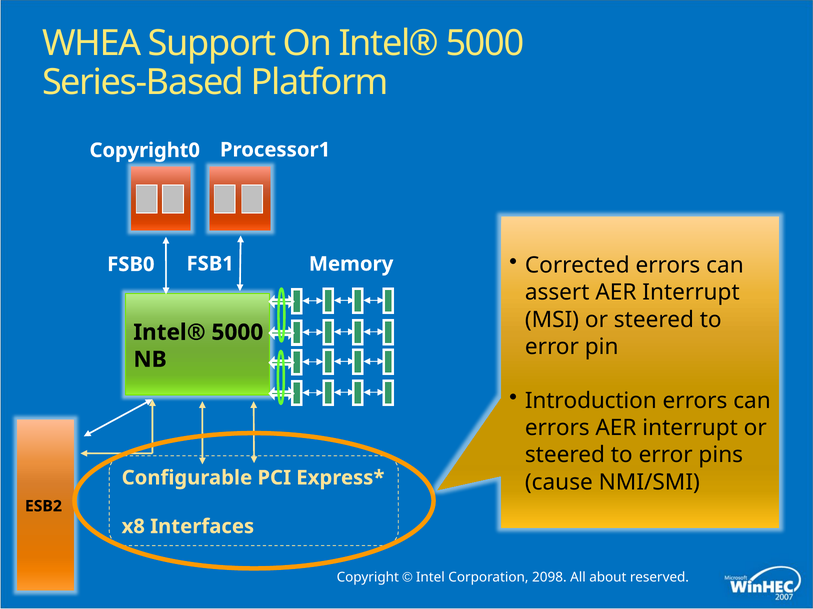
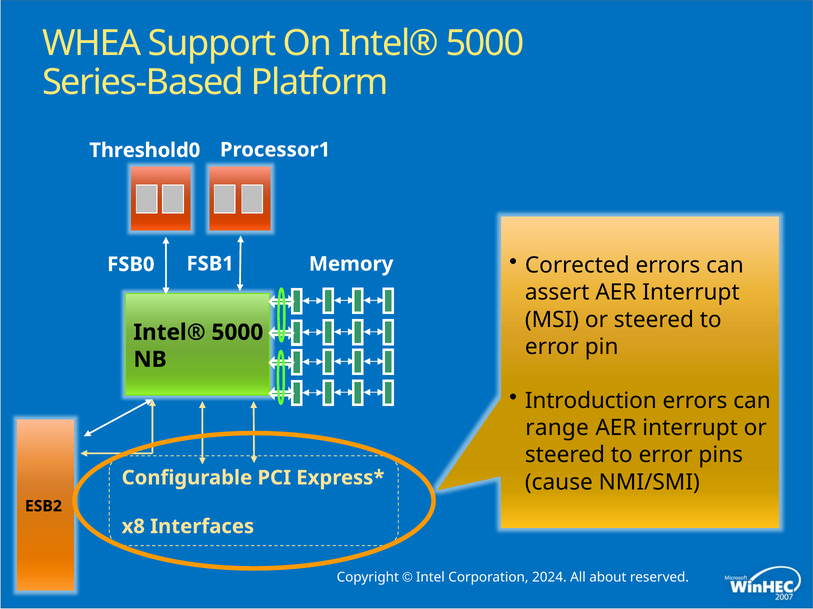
Copyright0: Copyright0 -> Threshold0
errors at (557, 428): errors -> range
2098: 2098 -> 2024
